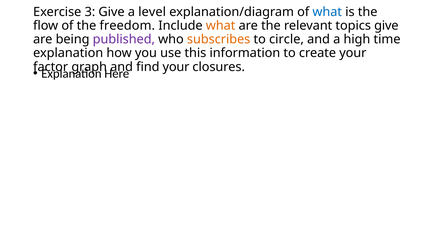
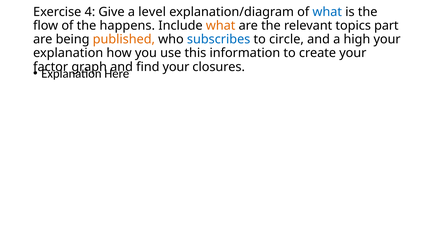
3: 3 -> 4
freedom: freedom -> happens
topics give: give -> part
published colour: purple -> orange
subscribes colour: orange -> blue
high time: time -> your
